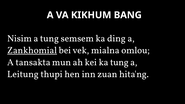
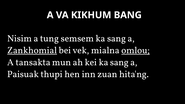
semsem ka ding: ding -> sang
omlou underline: none -> present
kei ka tung: tung -> sang
Leitung: Leitung -> Paisuak
